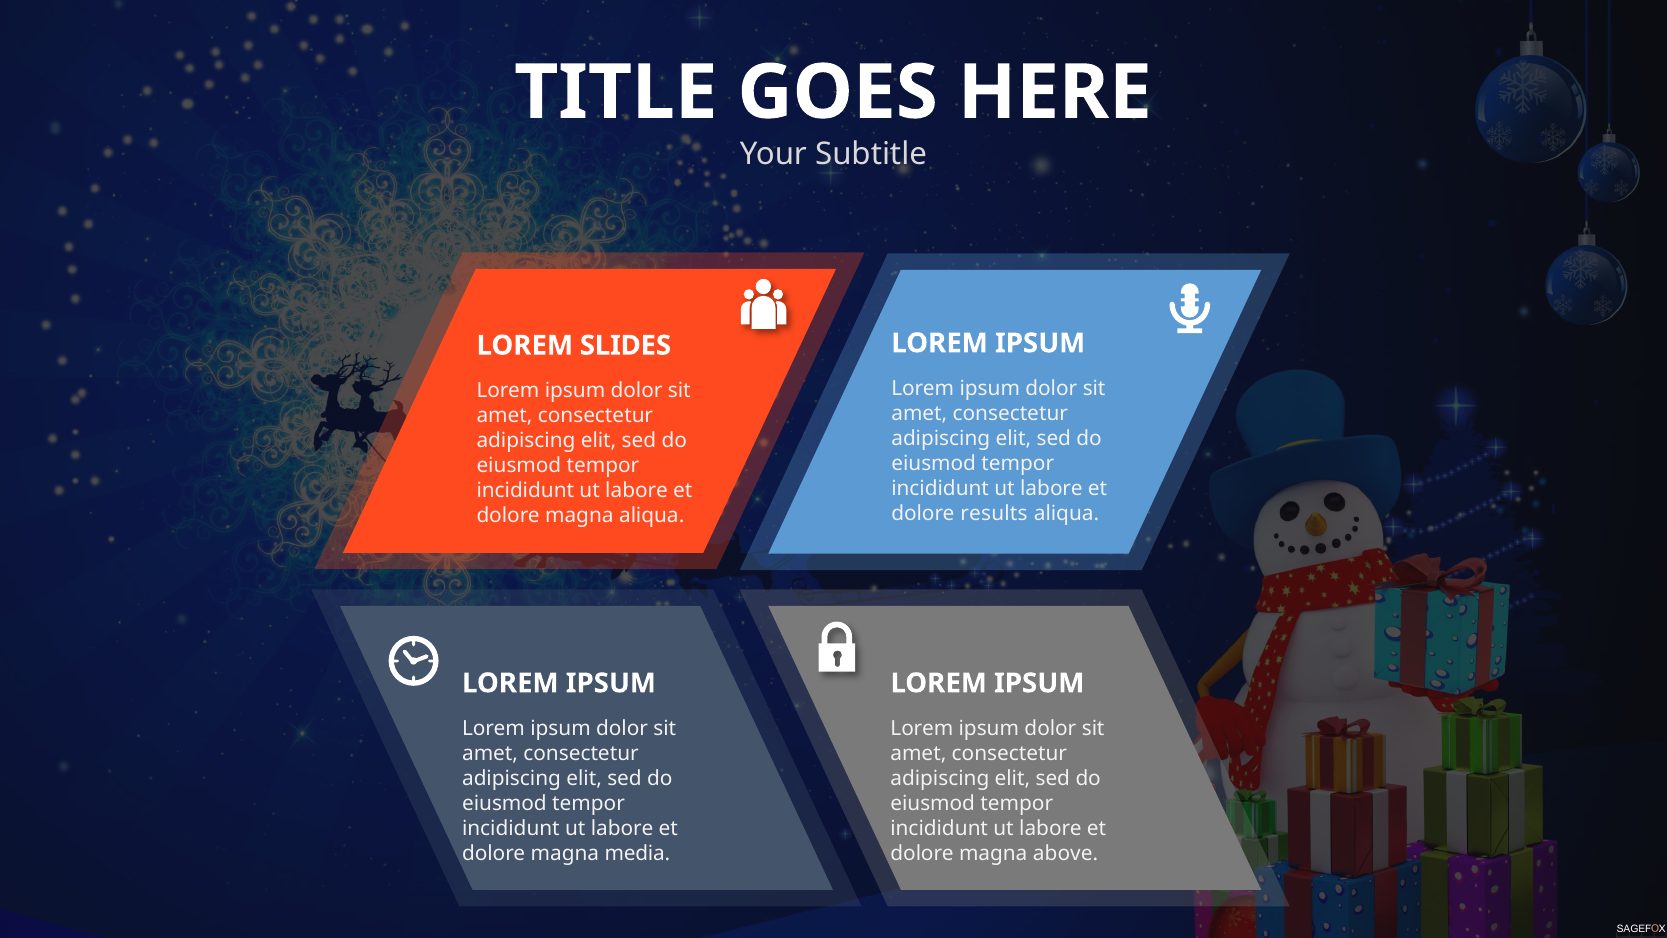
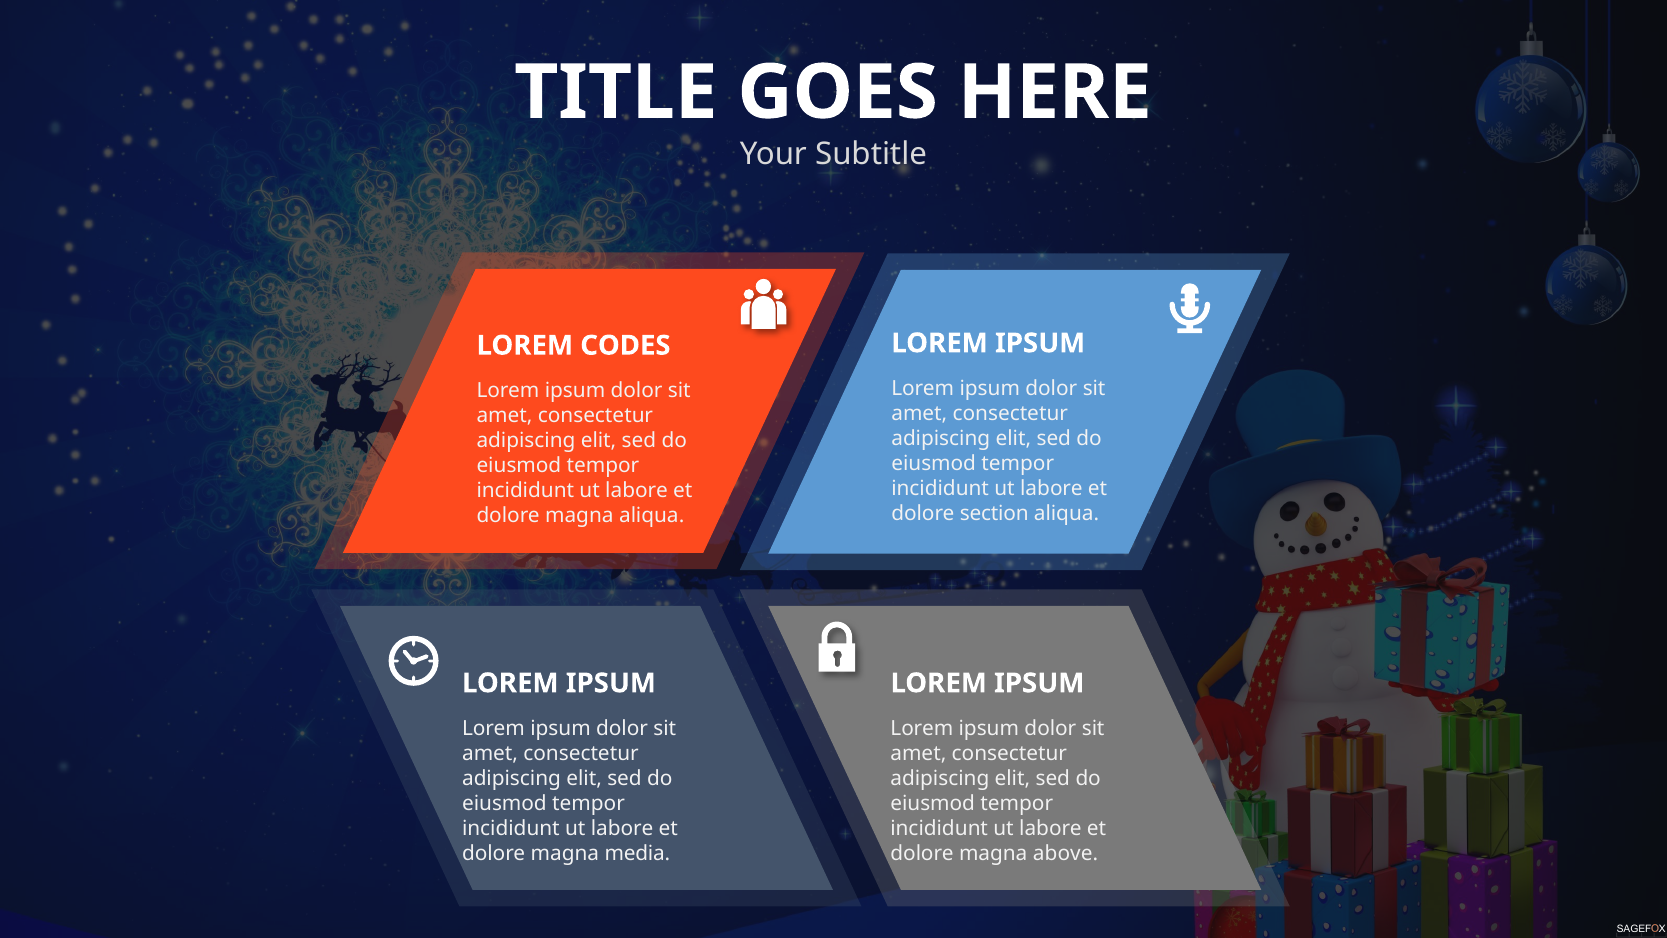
SLIDES: SLIDES -> CODES
results: results -> section
